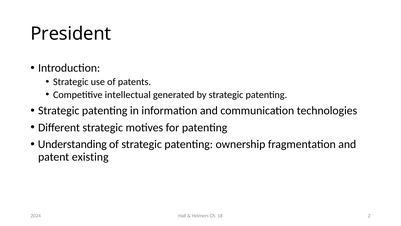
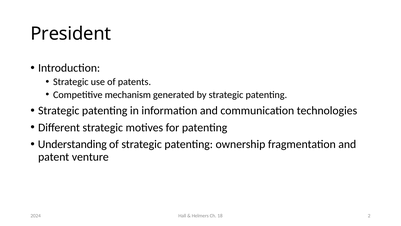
intellectual: intellectual -> mechanism
existing: existing -> venture
